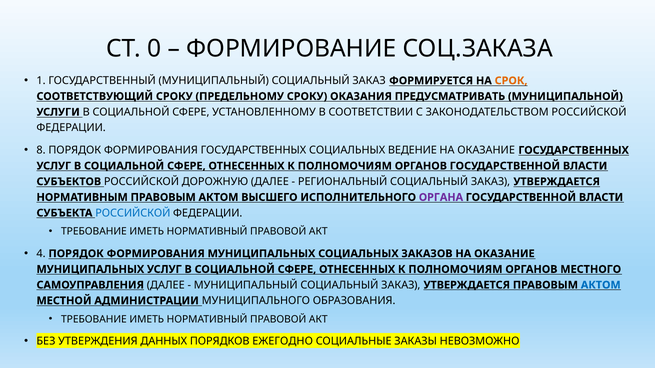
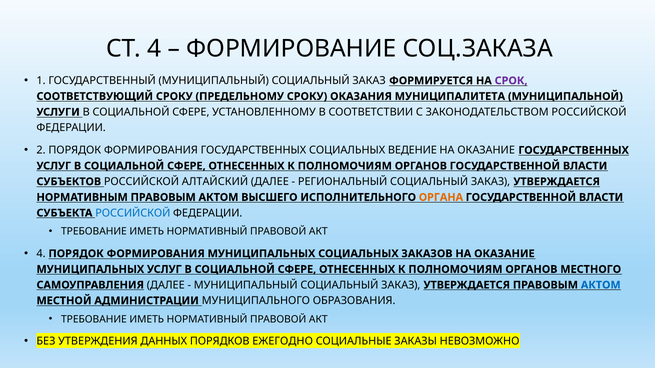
СТ 0: 0 -> 4
СРОК colour: orange -> purple
ПРЕДУСМАТРИВАТЬ: ПРЕДУСМАТРИВАТЬ -> МУНИЦИПАЛИТЕТА
8: 8 -> 2
ДОРОЖНУЮ: ДОРОЖНУЮ -> АЛТАЙСКИЙ
ОРГАНА colour: purple -> orange
